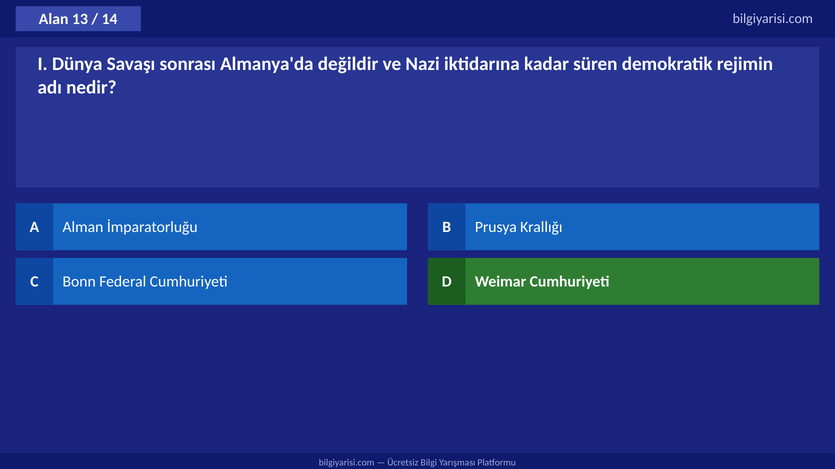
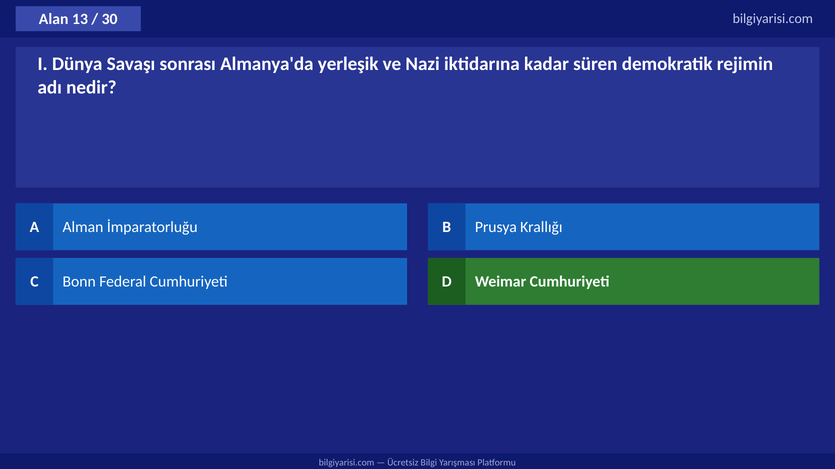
14: 14 -> 30
değildir: değildir -> yerleşik
